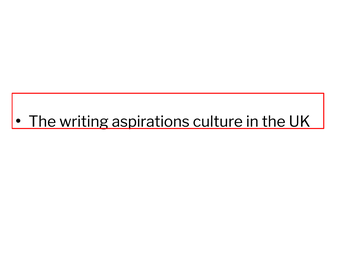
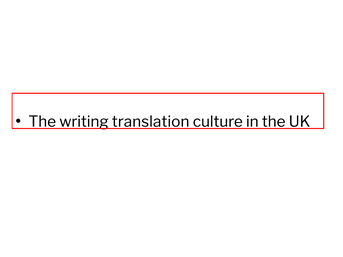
aspirations: aspirations -> translation
